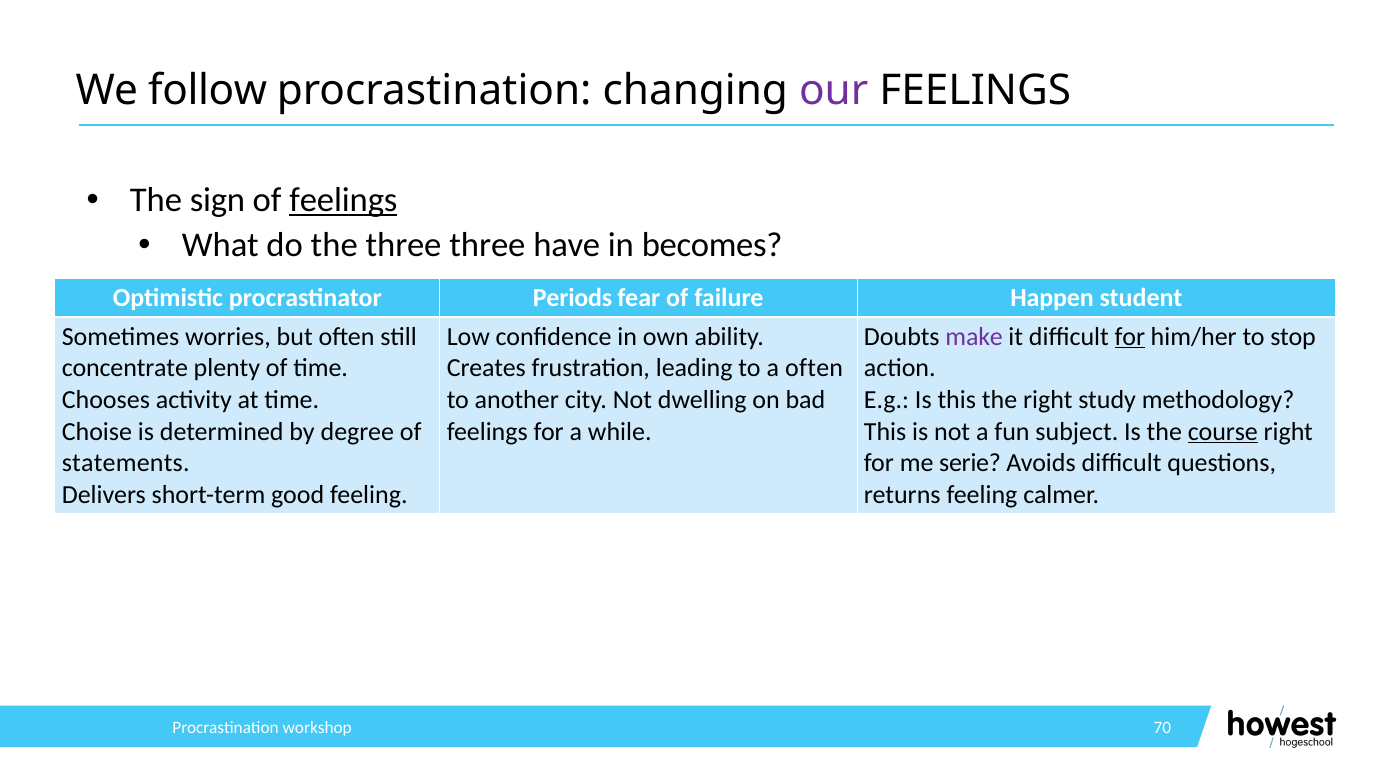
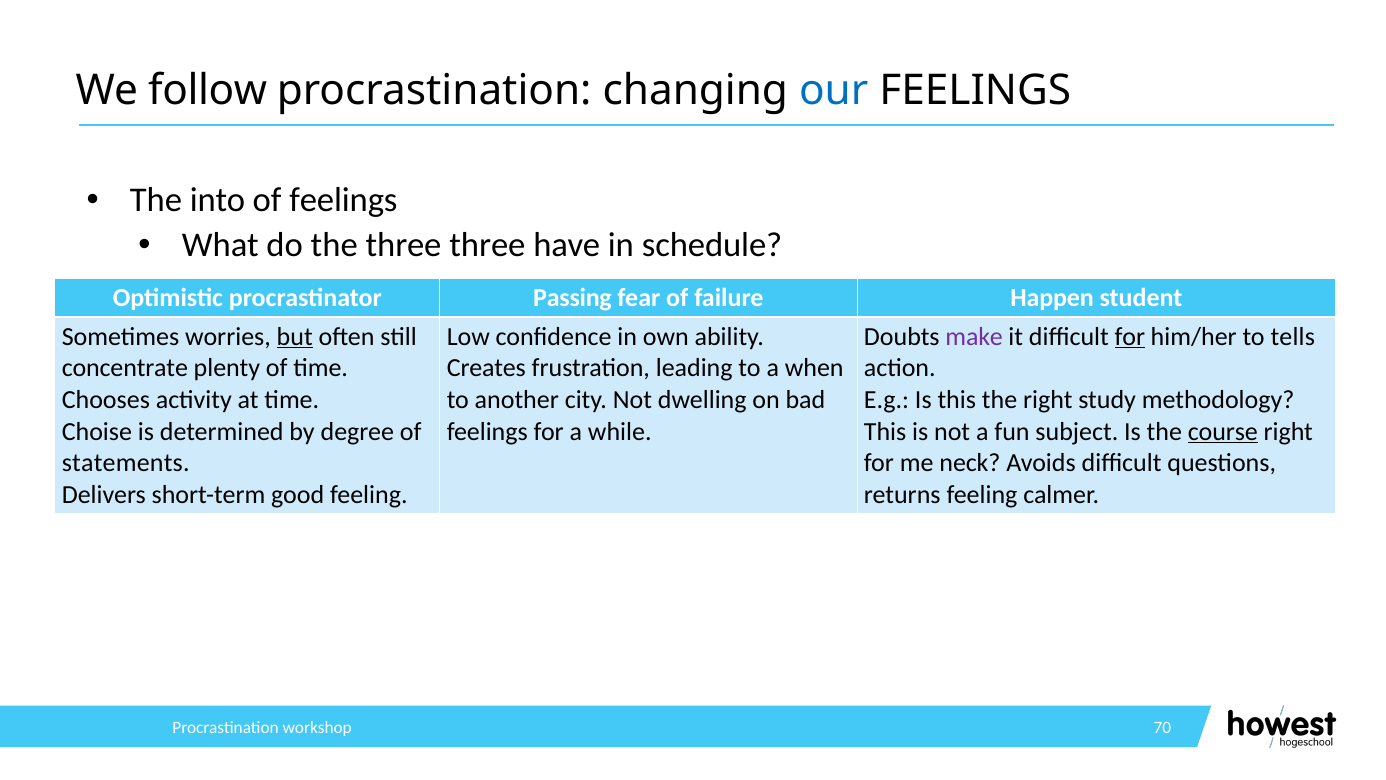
our colour: purple -> blue
sign: sign -> into
feelings at (343, 200) underline: present -> none
becomes: becomes -> schedule
Periods: Periods -> Passing
but underline: none -> present
stop: stop -> tells
a often: often -> when
serie: serie -> neck
